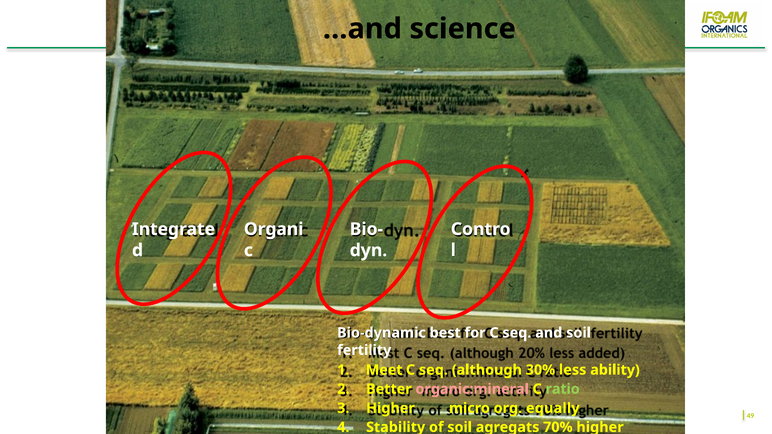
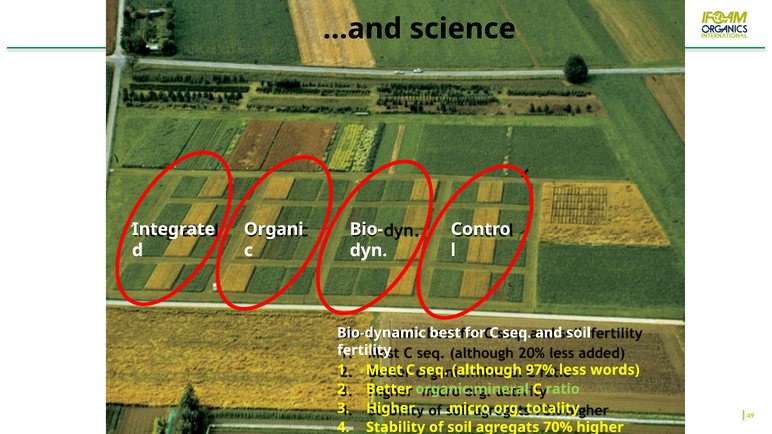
30%: 30% -> 97%
ability: ability -> words
organic:mineral colour: pink -> light green
equally: equally -> totality
